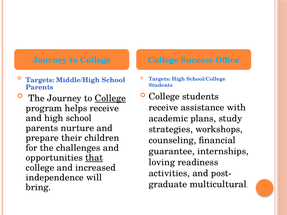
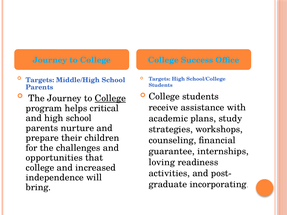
helps receive: receive -> critical
that underline: present -> none
multicultural: multicultural -> incorporating
